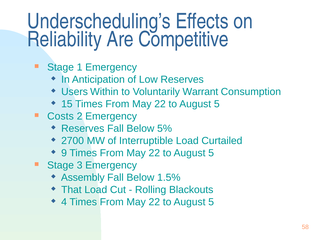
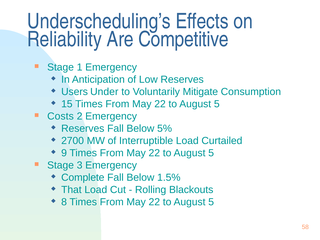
Within: Within -> Under
Warrant: Warrant -> Mitigate
Assembly: Assembly -> Complete
4: 4 -> 8
